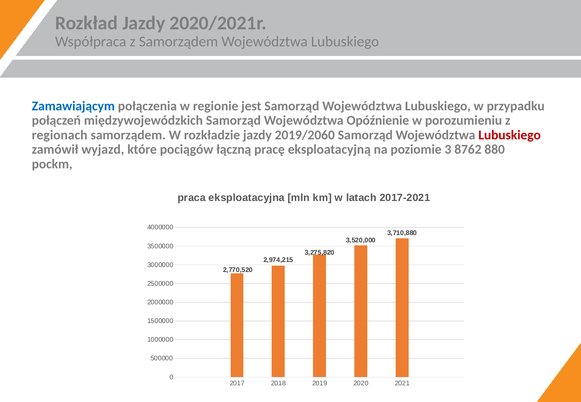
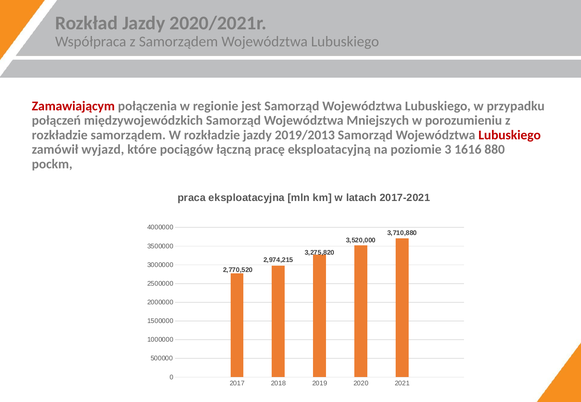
Zamawiającym colour: blue -> red
Opóźnienie: Opóźnienie -> Mniejszych
regionach at (60, 135): regionach -> rozkładzie
2019/2060: 2019/2060 -> 2019/2013
8762: 8762 -> 1616
